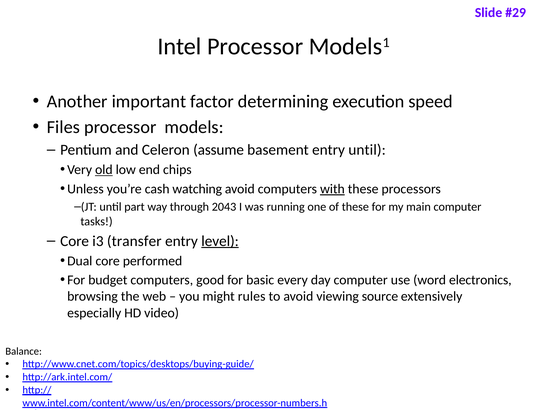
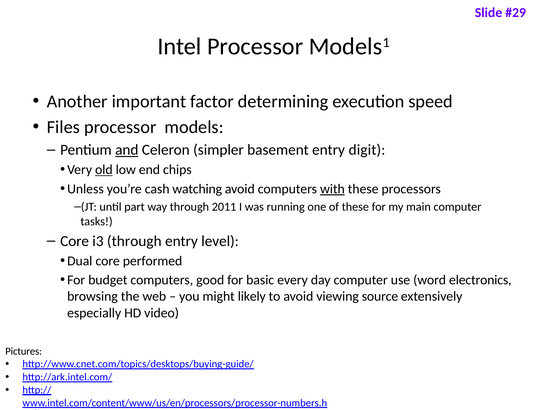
and underline: none -> present
assume: assume -> simpler
entry until: until -> digit
2043: 2043 -> 2011
i3 transfer: transfer -> through
level underline: present -> none
rules: rules -> likely
Balance: Balance -> Pictures
